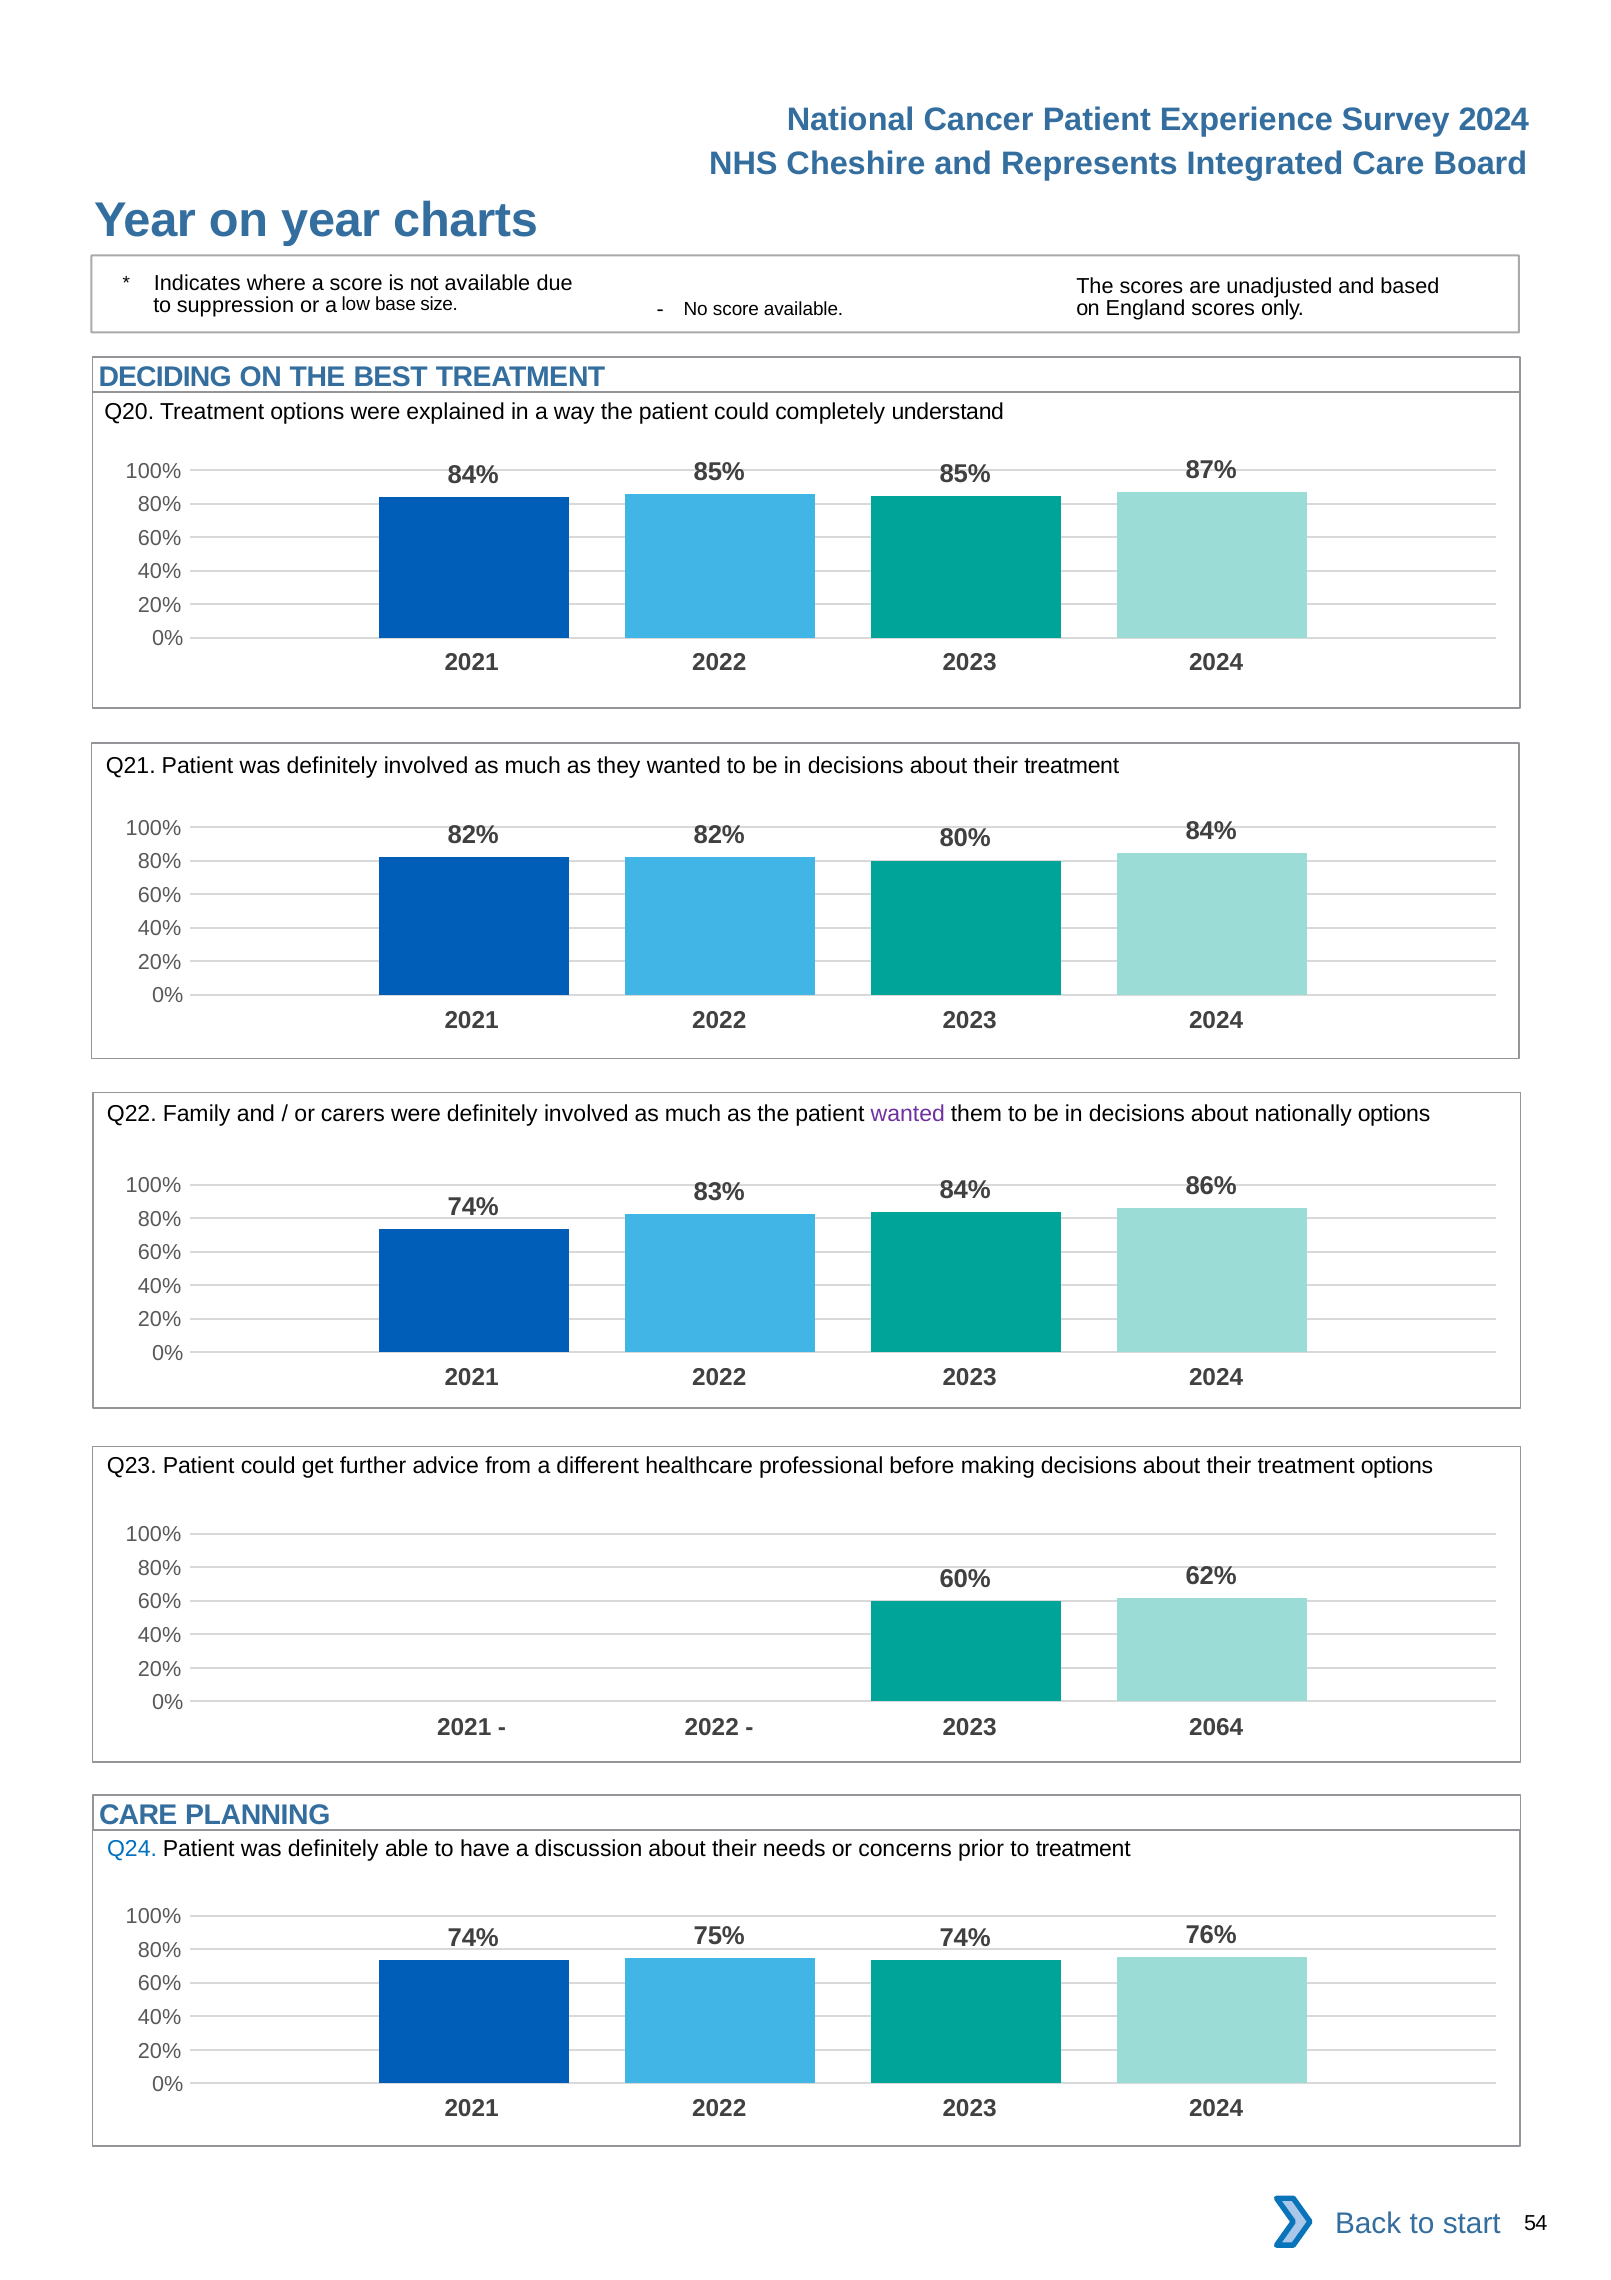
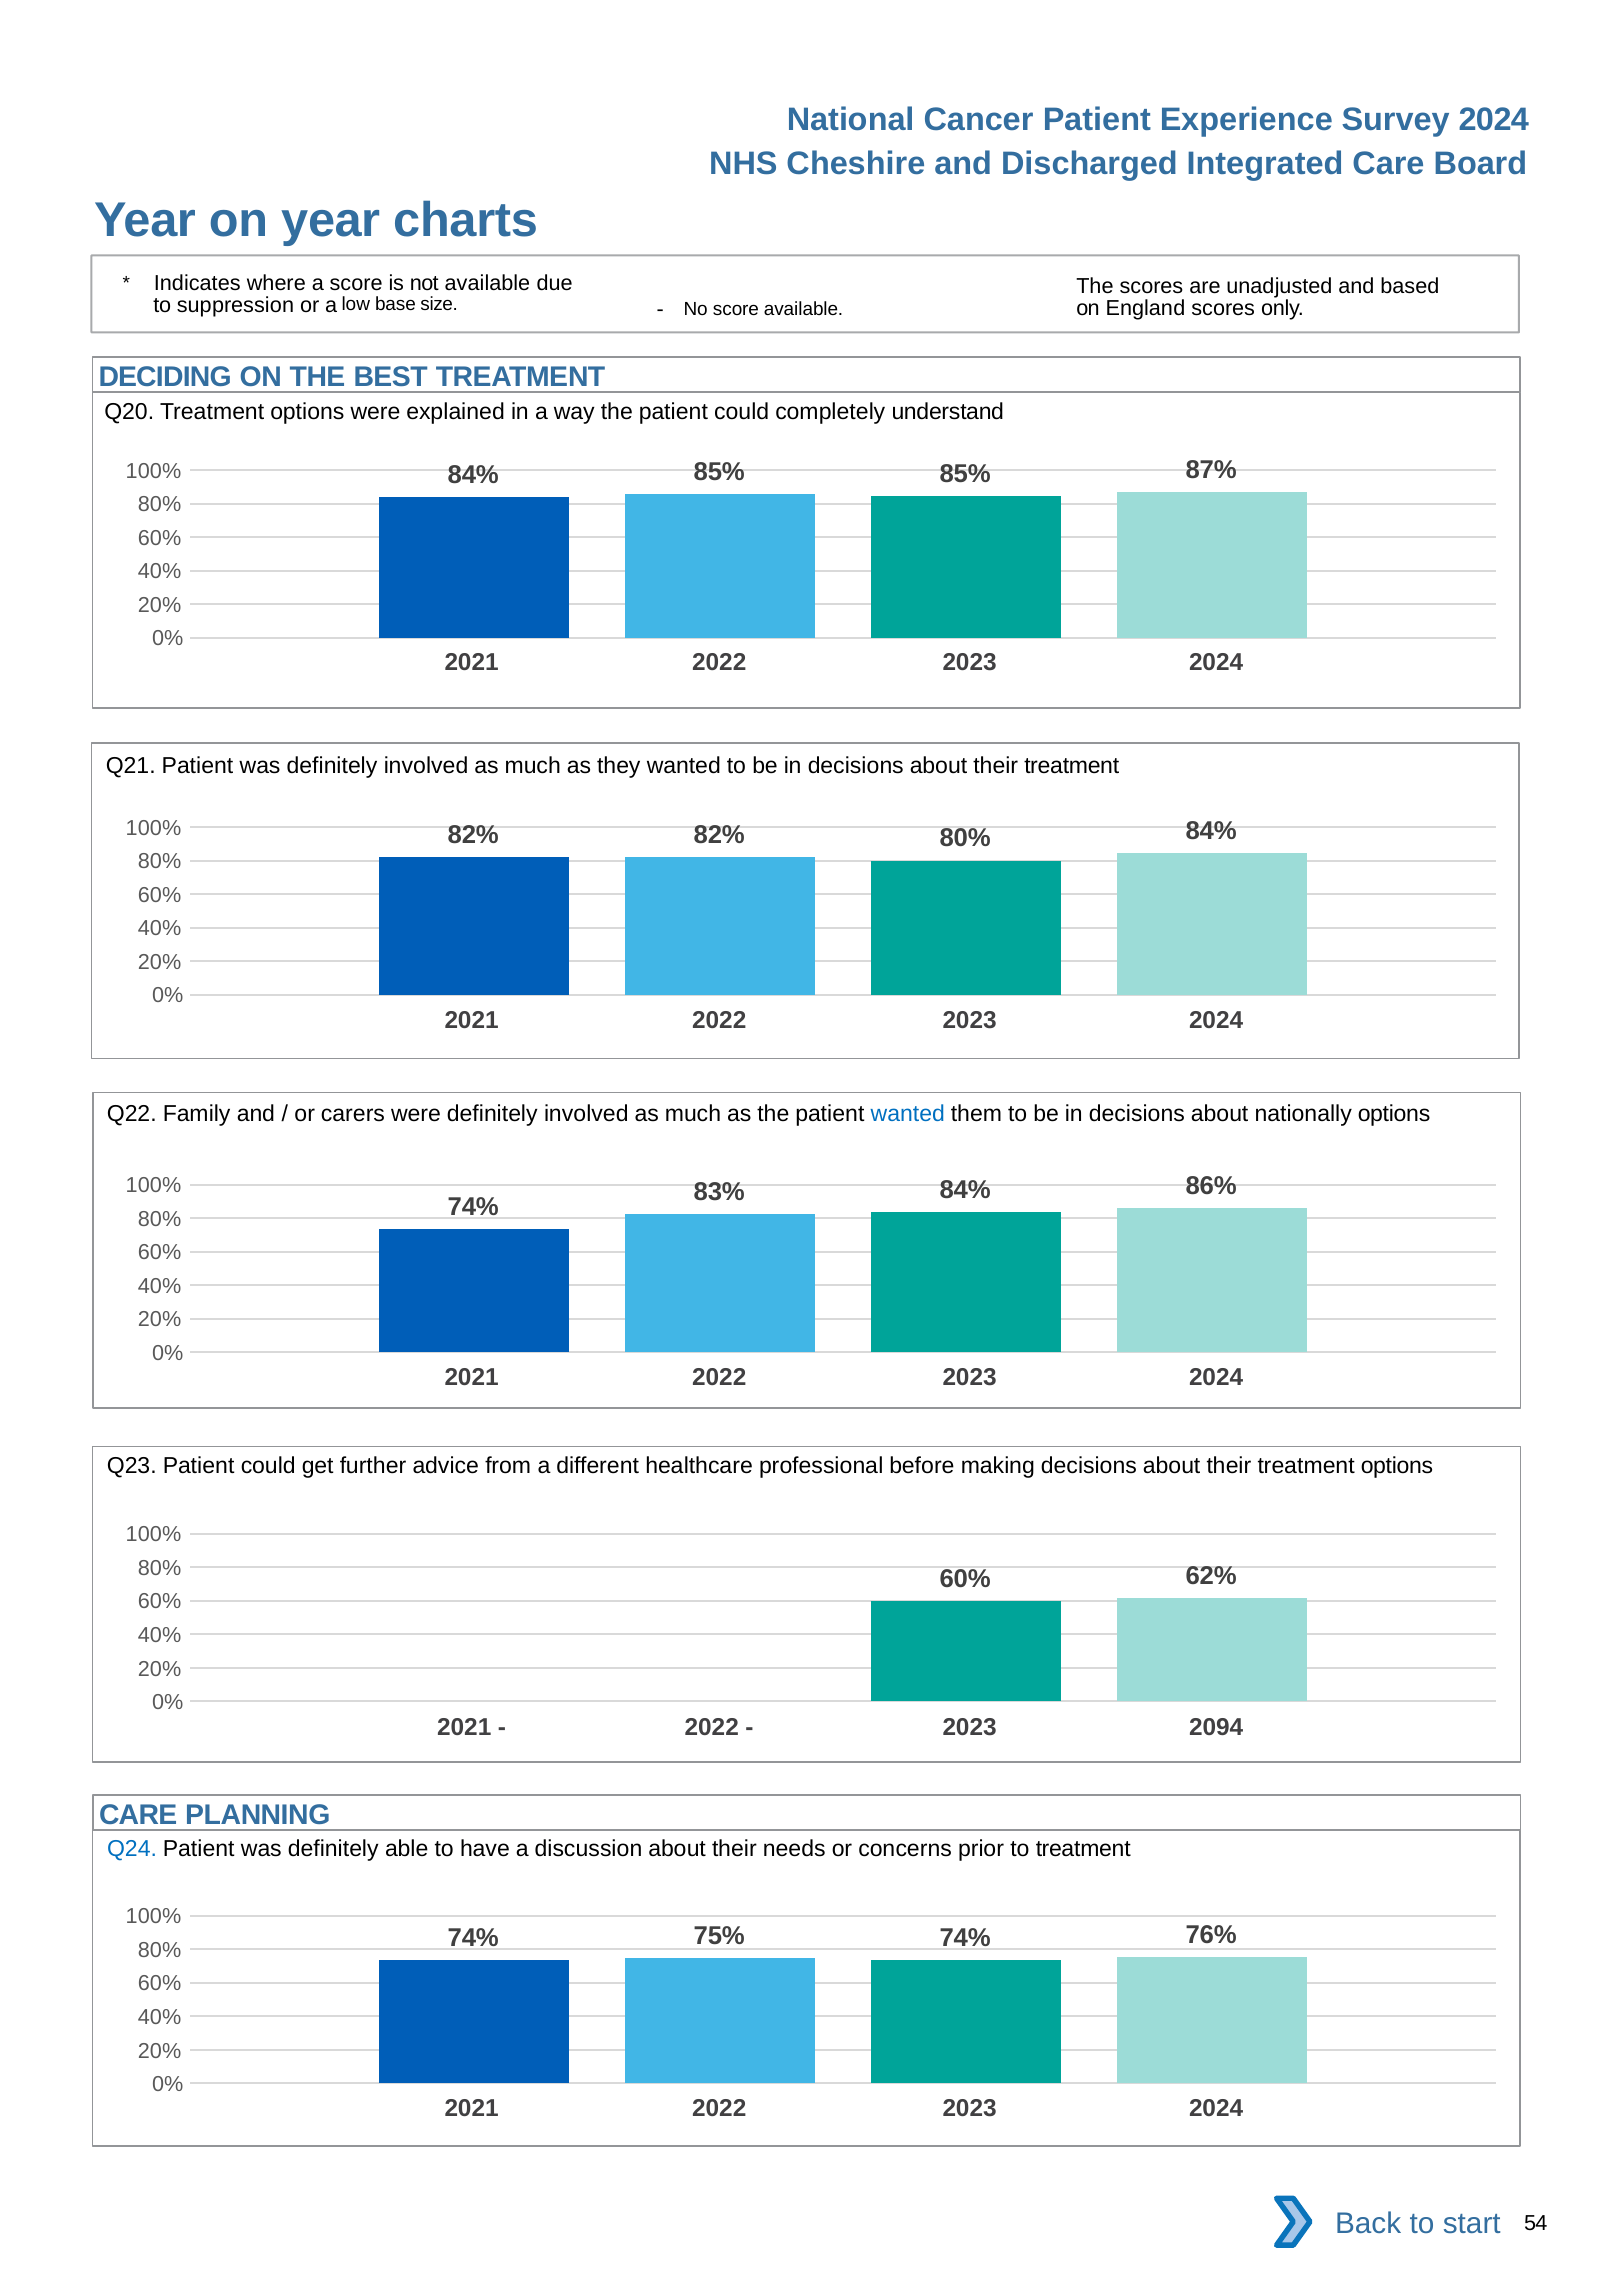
Represents: Represents -> Discharged
wanted at (908, 1114) colour: purple -> blue
2064: 2064 -> 2094
